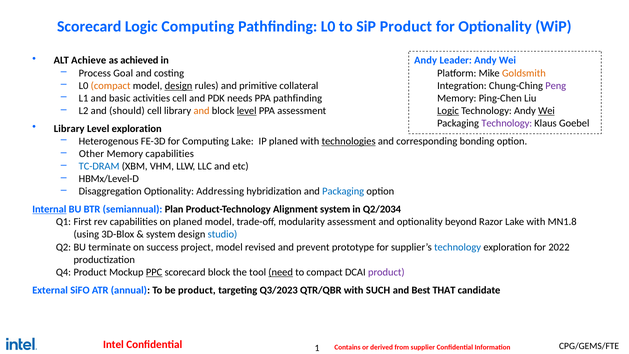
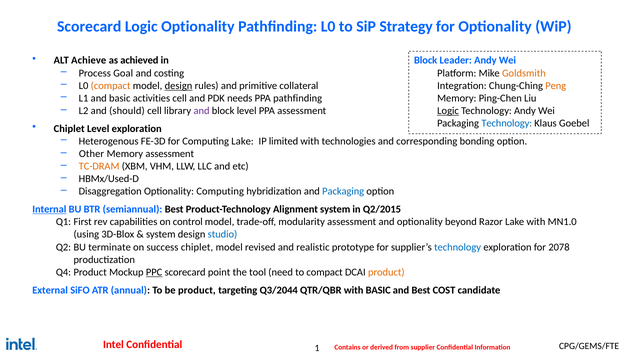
Logic Computing: Computing -> Optionality
SiP Product: Product -> Strategy
Andy at (426, 60): Andy -> Block
Peng colour: purple -> orange
and at (202, 111) colour: orange -> purple
level at (247, 111) underline: present -> none
Wei at (547, 111) underline: present -> none
Technology at (507, 123) colour: purple -> blue
Library at (69, 129): Library -> Chiplet
IP planed: planed -> limited
technologies underline: present -> none
Memory capabilities: capabilities -> assessment
TC-DRAM colour: blue -> orange
HBMx/Level-D: HBMx/Level-D -> HBMx/Used-D
Optionality Addressing: Addressing -> Computing
semiannual Plan: Plan -> Best
Q2/2034: Q2/2034 -> Q2/2015
on planed: planed -> control
MN1.8: MN1.8 -> MN1.0
success project: project -> chiplet
prevent: prevent -> realistic
2022: 2022 -> 2078
scorecard block: block -> point
need underline: present -> none
product at (386, 272) colour: purple -> orange
Q3/2023: Q3/2023 -> Q3/2044
with SUCH: SUCH -> BASIC
THAT: THAT -> COST
